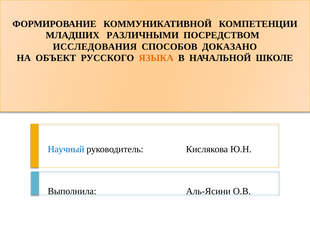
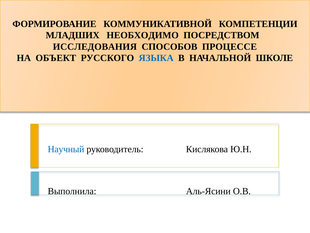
РАЗЛИЧНЫМИ: РАЗЛИЧНЫМИ -> НЕОБХОДИМО
ДОКАЗАНО: ДОКАЗАНО -> ПРОЦЕССЕ
ЯЗЫКА colour: orange -> blue
